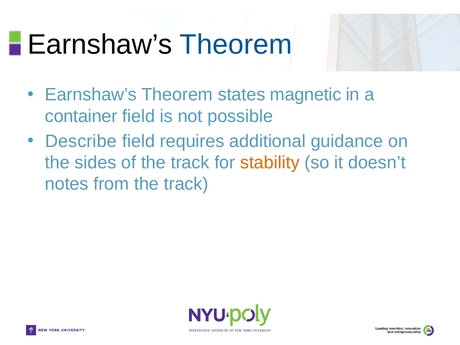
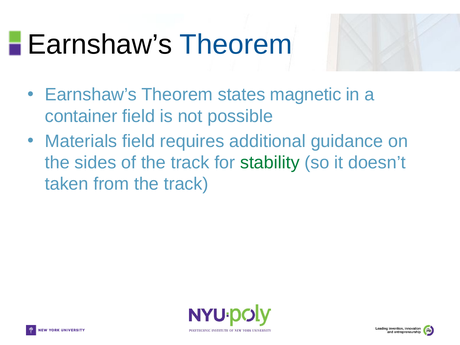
Describe: Describe -> Materials
stability colour: orange -> green
notes: notes -> taken
